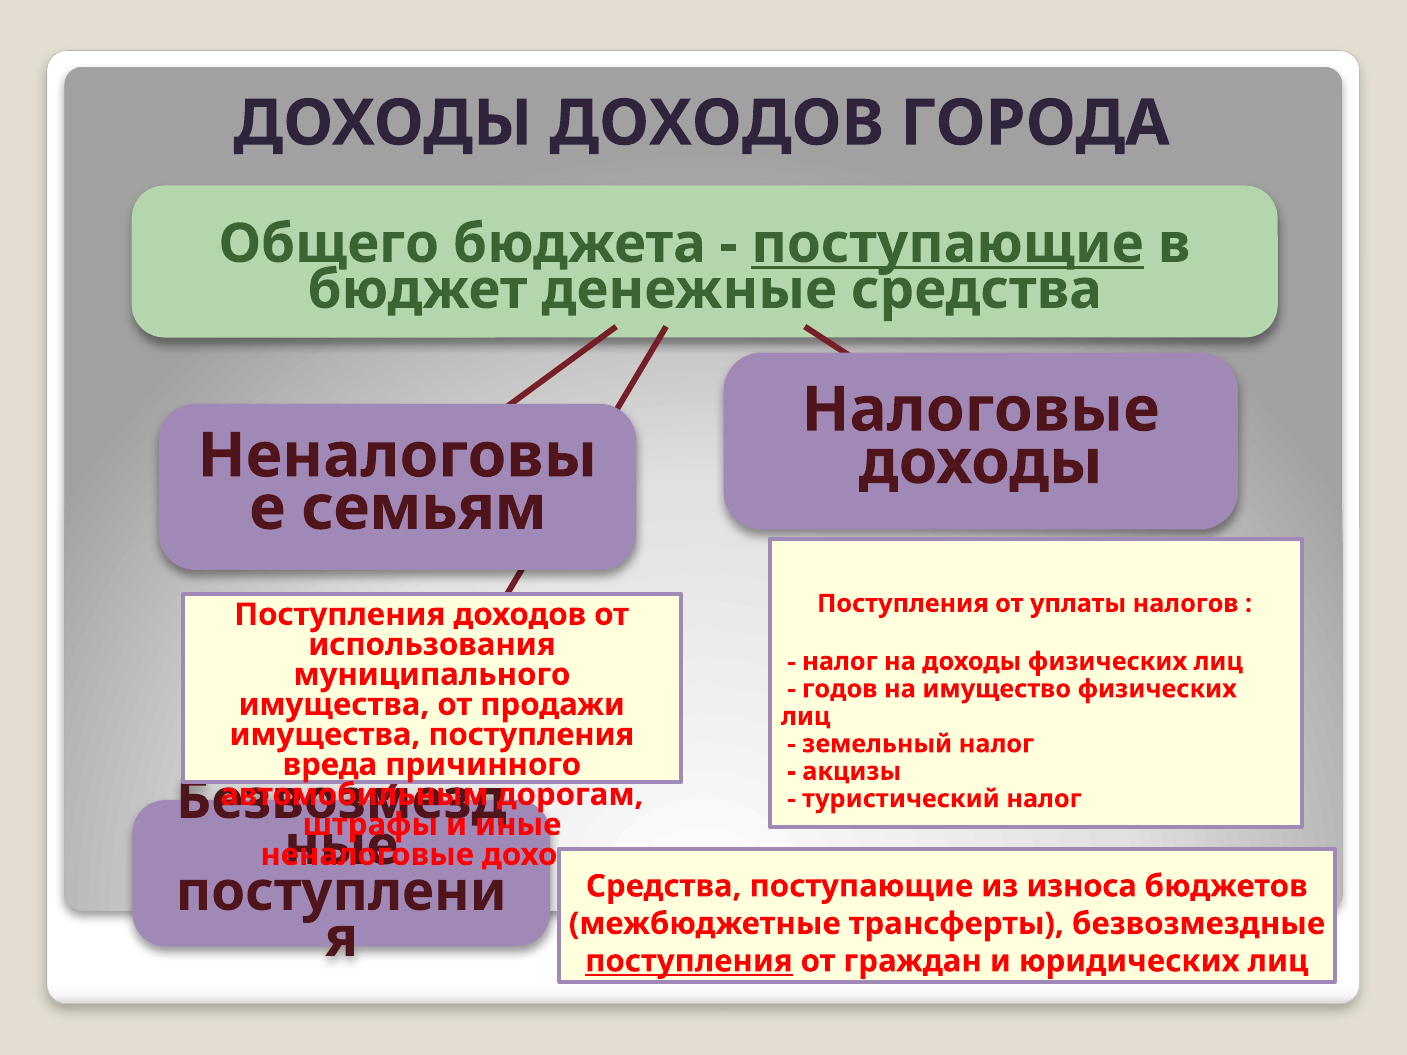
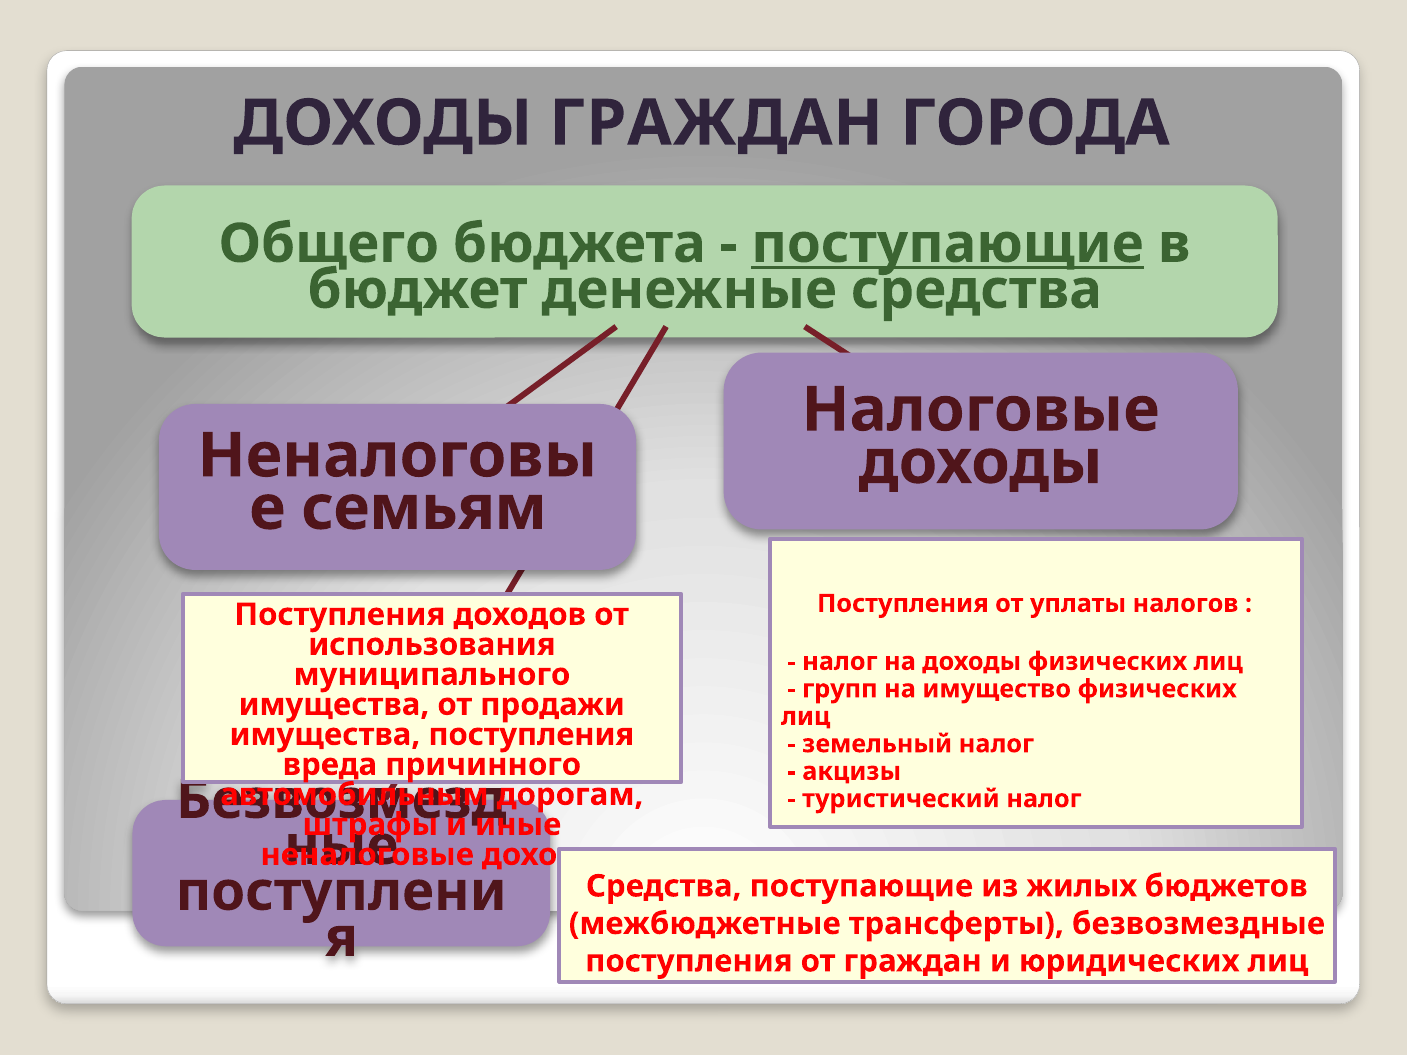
ДОХОДЫ ДОХОДОВ: ДОХОДОВ -> ГРАЖДАН
годов: годов -> групп
износа: износа -> жилых
поступления at (689, 961) underline: present -> none
